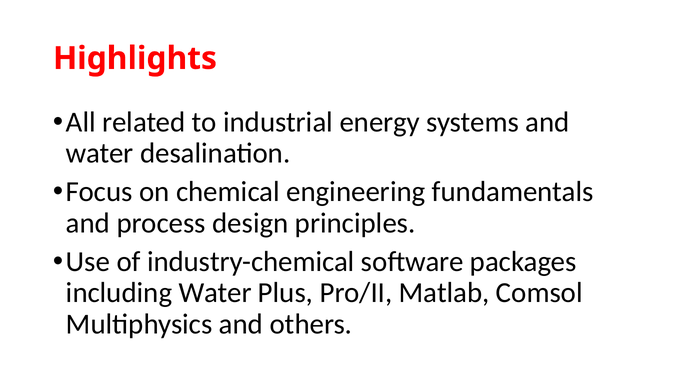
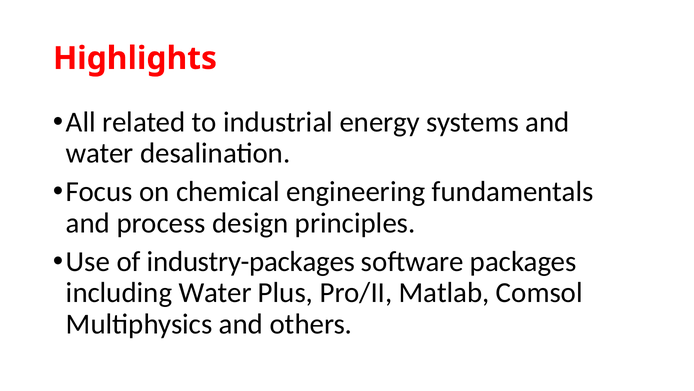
industry-chemical: industry-chemical -> industry-packages
